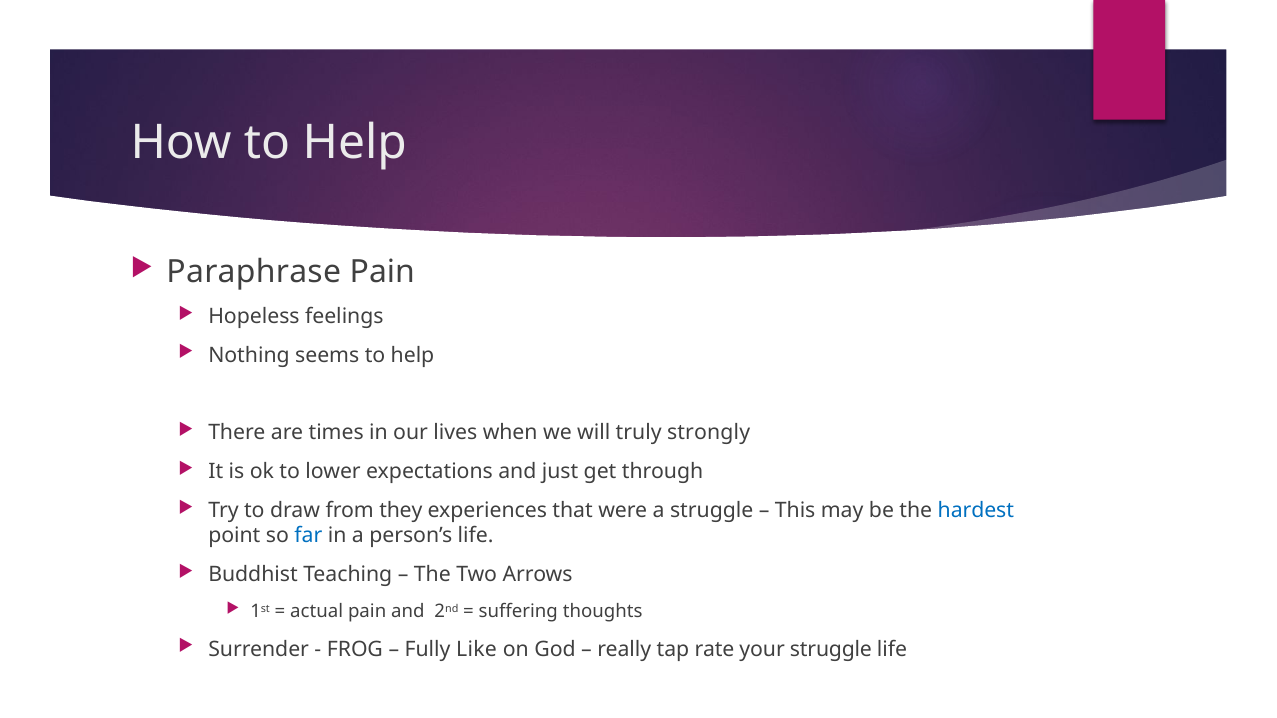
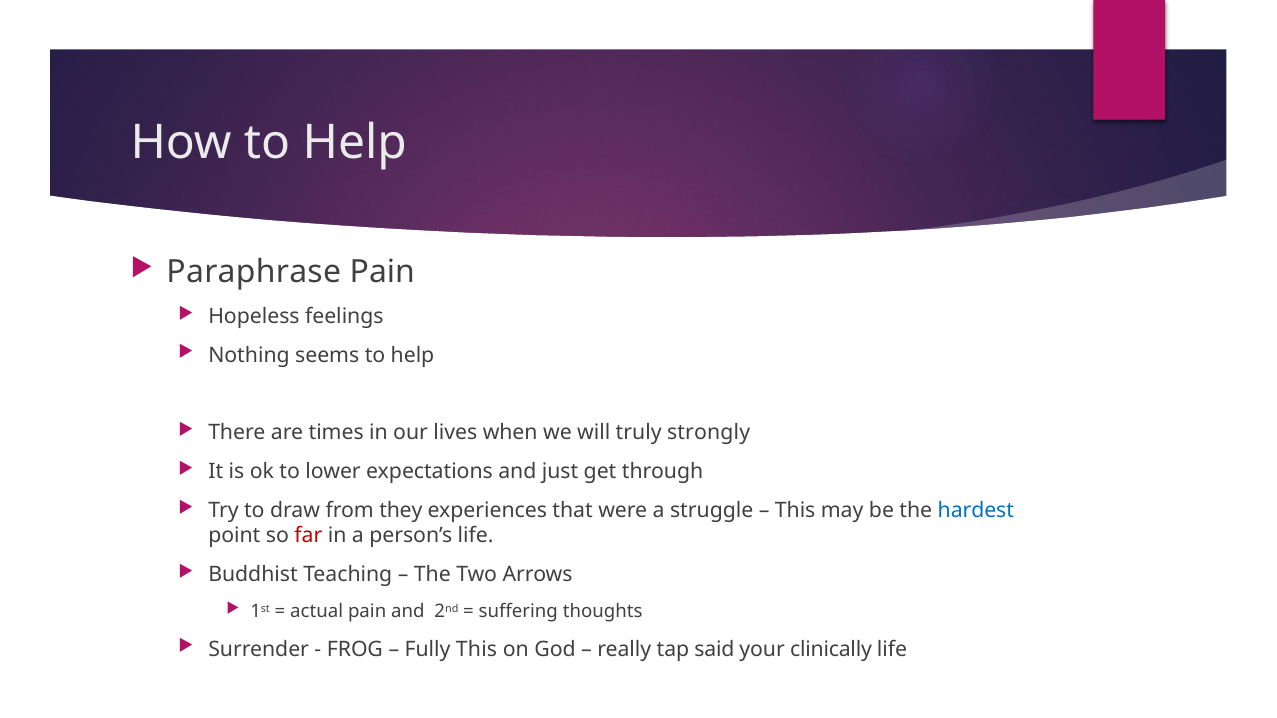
far colour: blue -> red
Fully Like: Like -> This
rate: rate -> said
your struggle: struggle -> clinically
